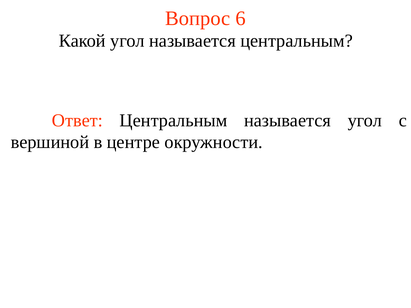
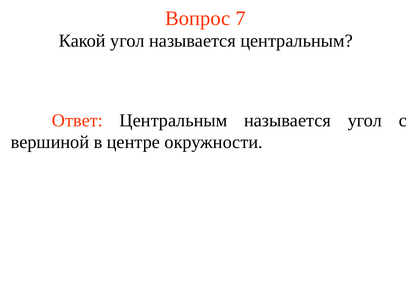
6: 6 -> 7
